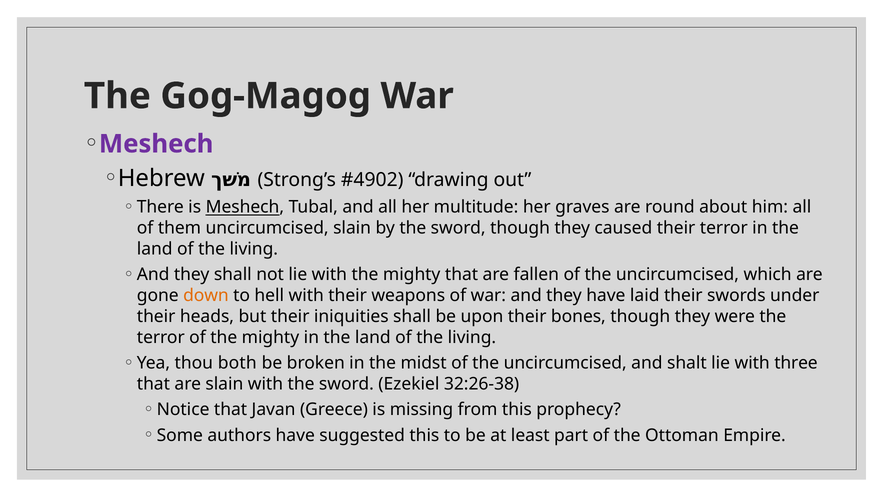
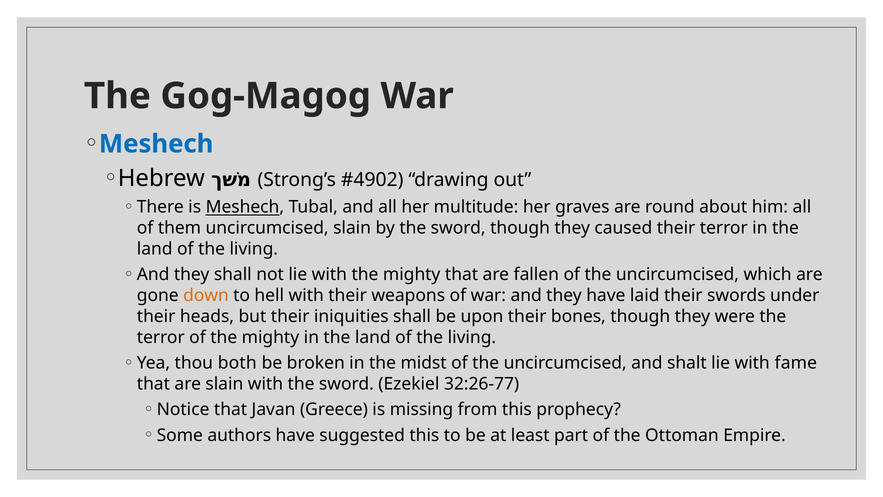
Meshech at (156, 144) colour: purple -> blue
three: three -> fame
32:26-38: 32:26-38 -> 32:26-77
